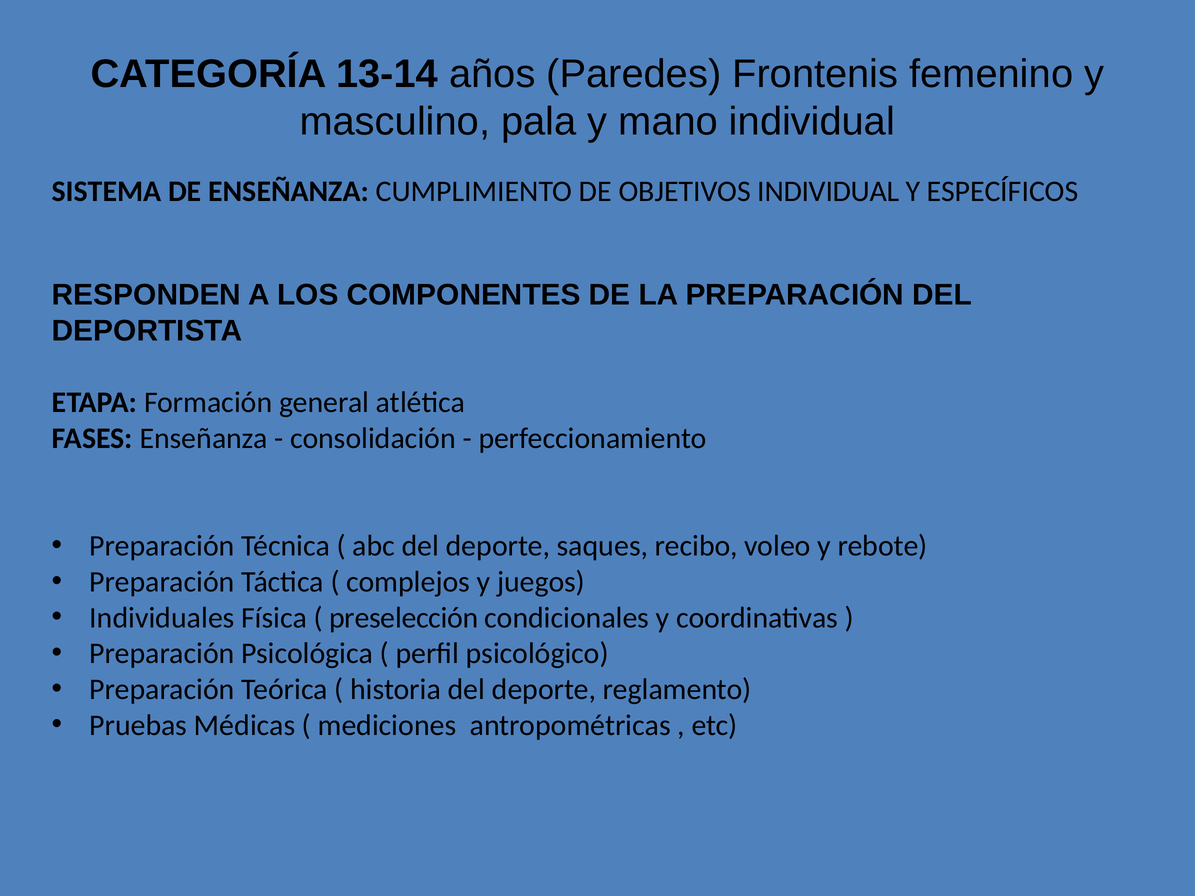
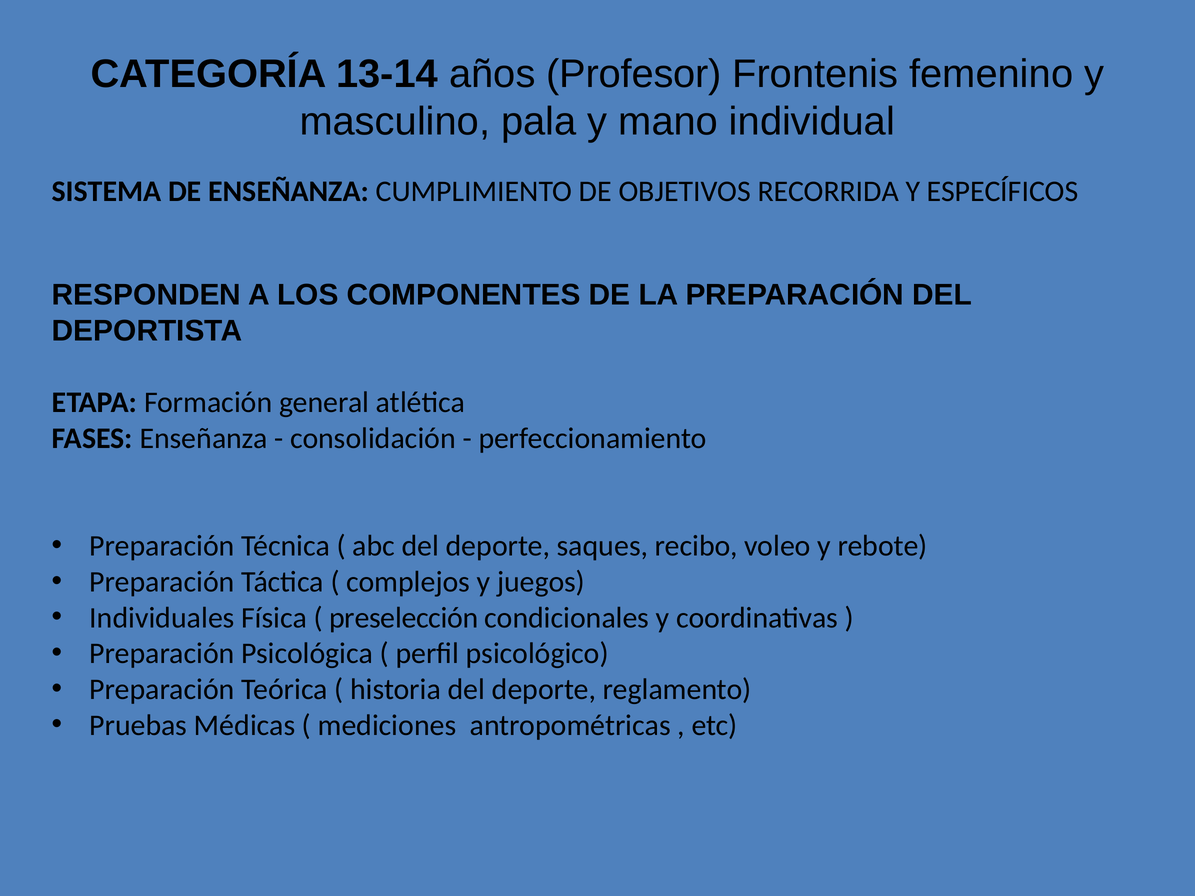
Paredes: Paredes -> Profesor
OBJETIVOS INDIVIDUAL: INDIVIDUAL -> RECORRIDA
